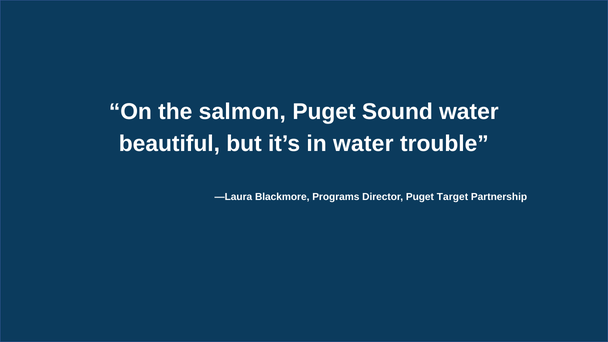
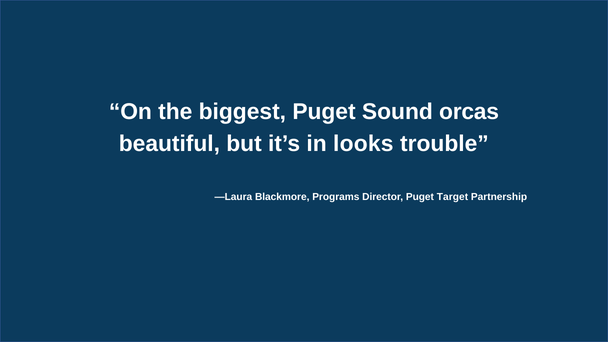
salmon: salmon -> biggest
Sound water: water -> orcas
in water: water -> looks
